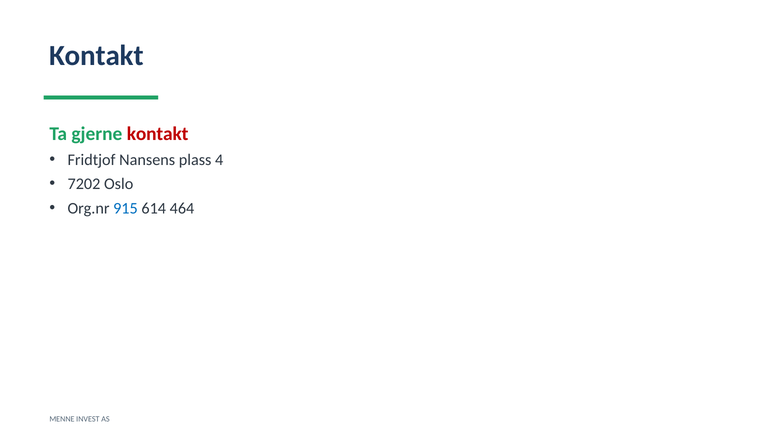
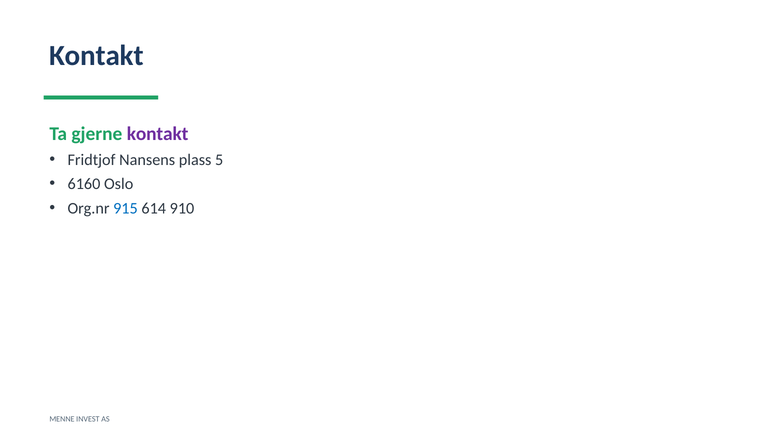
kontakt at (158, 134) colour: red -> purple
4: 4 -> 5
7202: 7202 -> 6160
464: 464 -> 910
